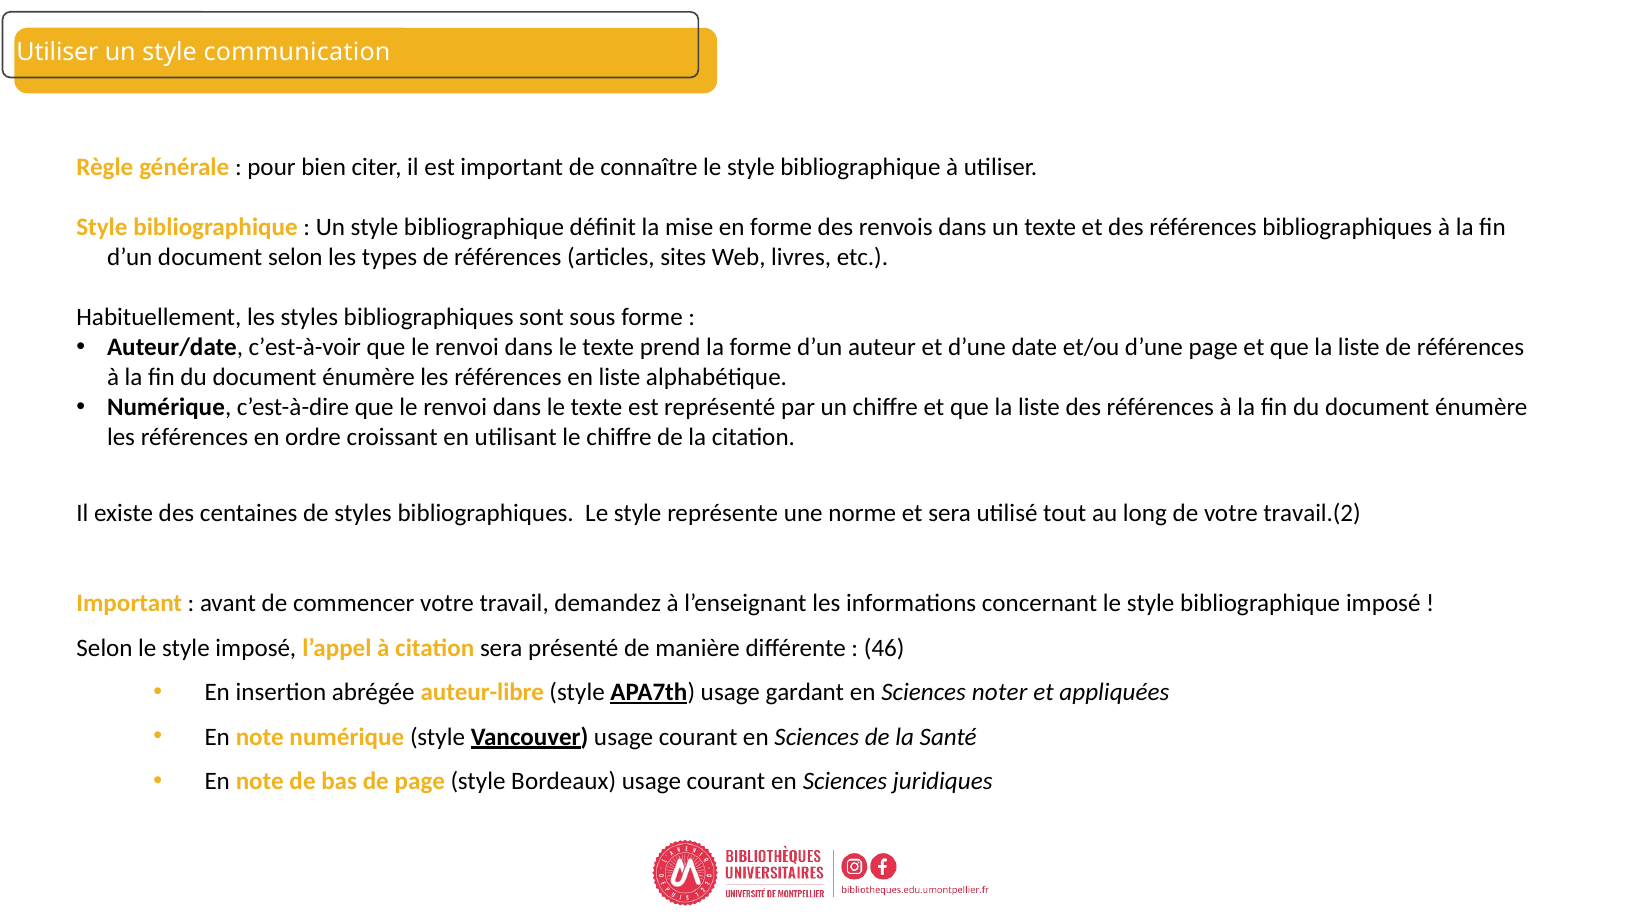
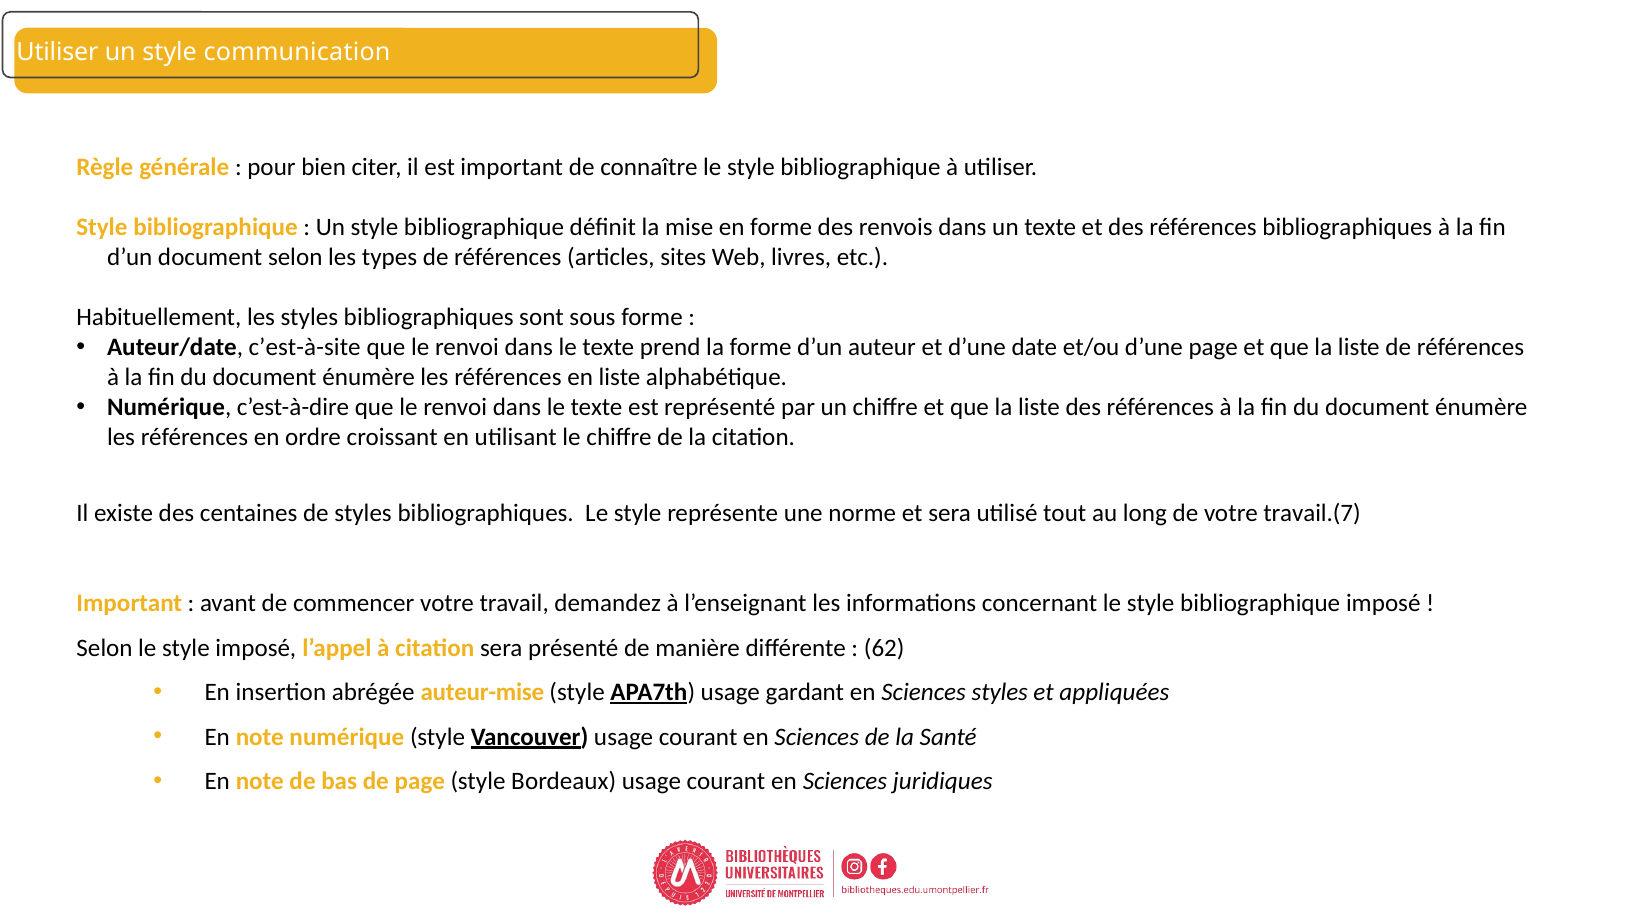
c’est-à-voir: c’est-à-voir -> c’est-à-site
travail.(2: travail.(2 -> travail.(7
46: 46 -> 62
auteur-libre: auteur-libre -> auteur-mise
Sciences noter: noter -> styles
